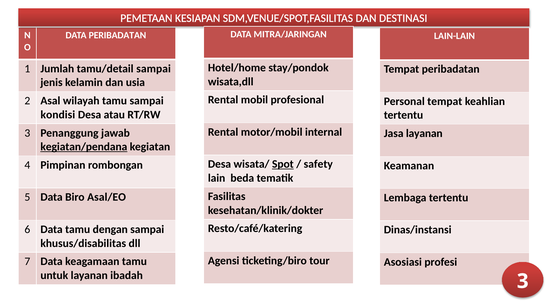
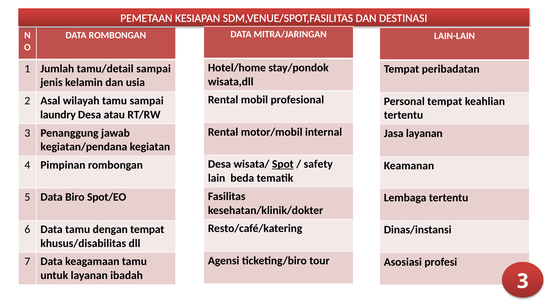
DATA PERIBADATAN: PERIBADATAN -> ROMBONGAN
kondisi: kondisi -> laundry
kegiatan/pendana underline: present -> none
Asal/EO: Asal/EO -> Spot/EO
dengan sampai: sampai -> tempat
